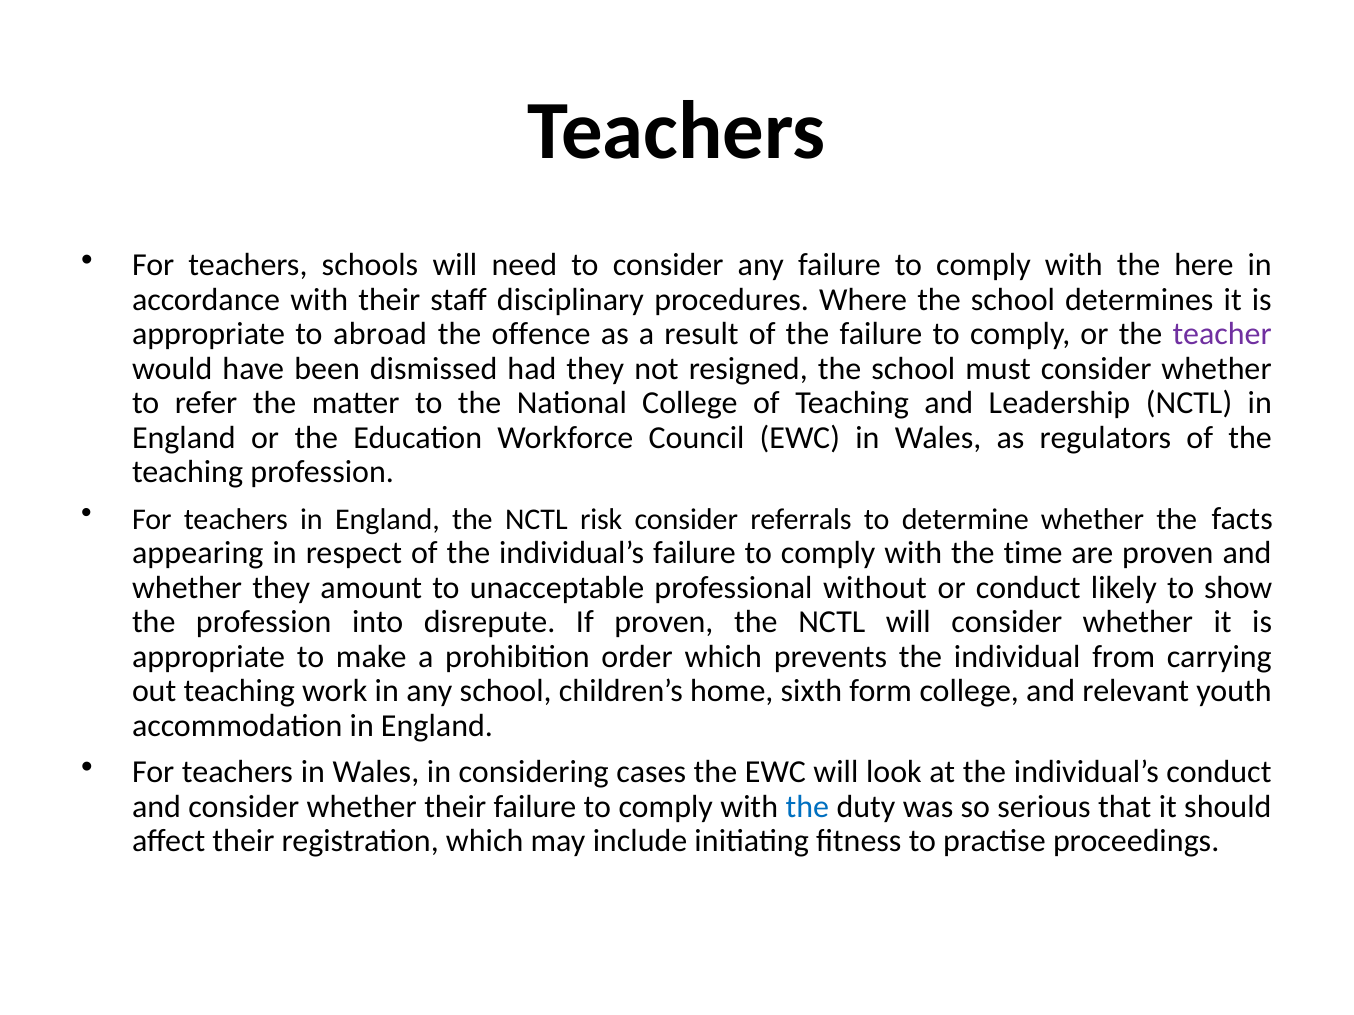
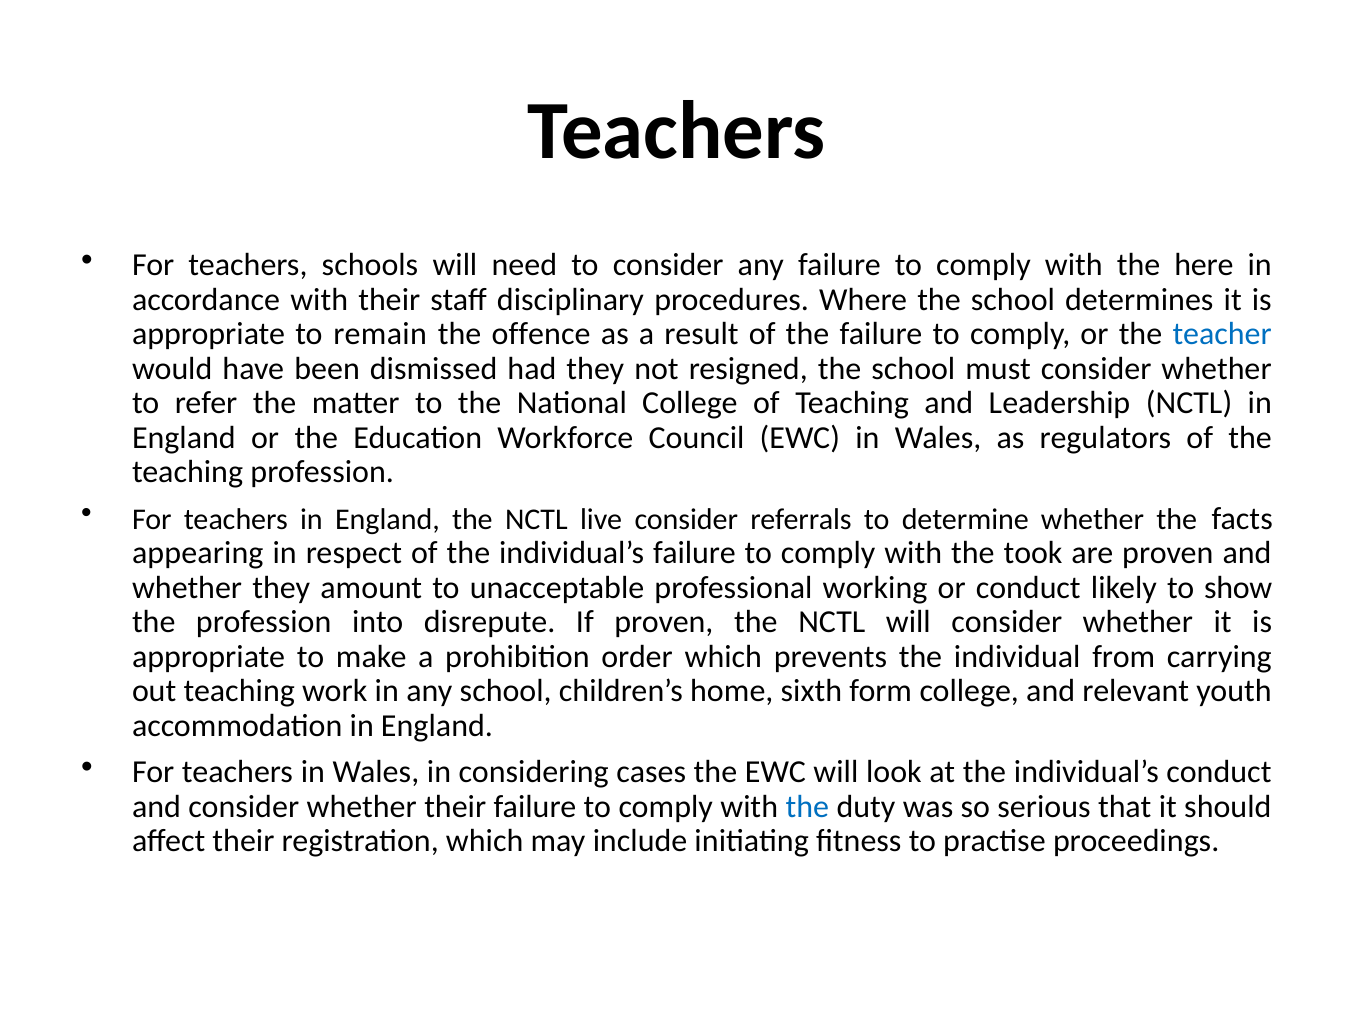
abroad: abroad -> remain
teacher colour: purple -> blue
risk: risk -> live
time: time -> took
without: without -> working
